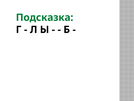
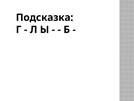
Подсказка colour: green -> black
